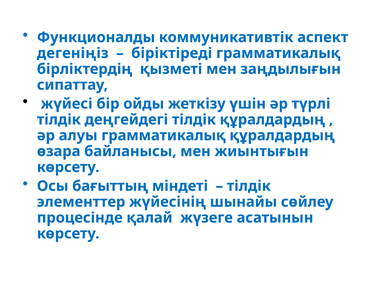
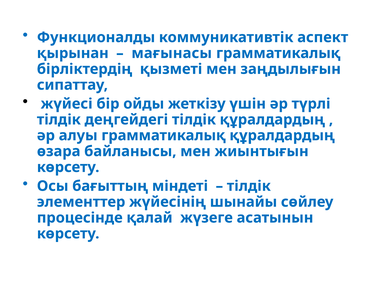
дегеніңіз: дегеніңіз -> қырынан
біріктіреді: біріктіреді -> мағынасы
